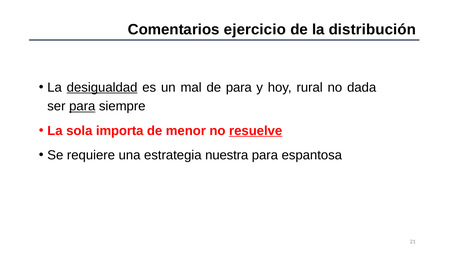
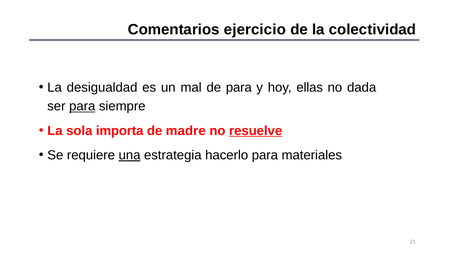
distribución: distribución -> colectividad
desigualdad underline: present -> none
rural: rural -> ellas
menor: menor -> madre
una underline: none -> present
nuestra: nuestra -> hacerlo
espantosa: espantosa -> materiales
